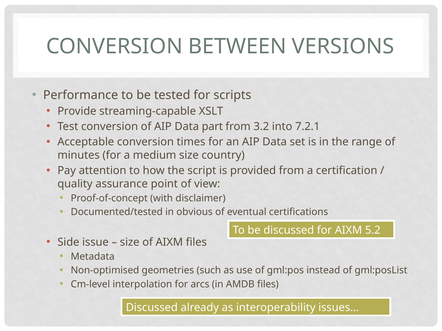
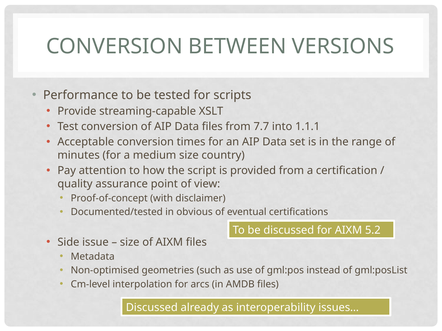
Data part: part -> files
3.2: 3.2 -> 7.7
7.2.1: 7.2.1 -> 1.1.1
